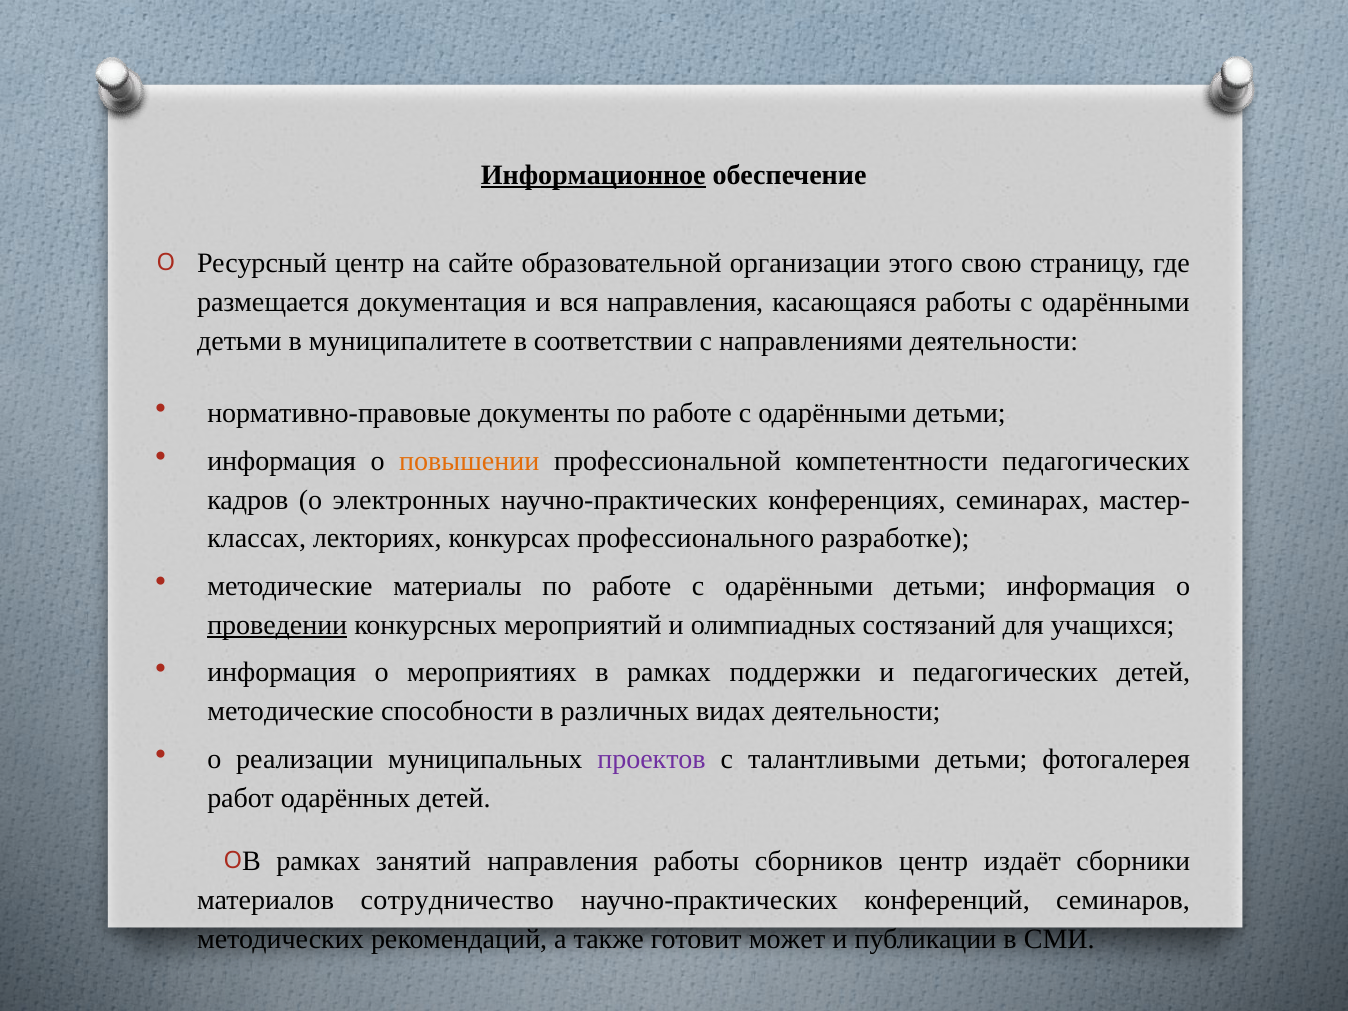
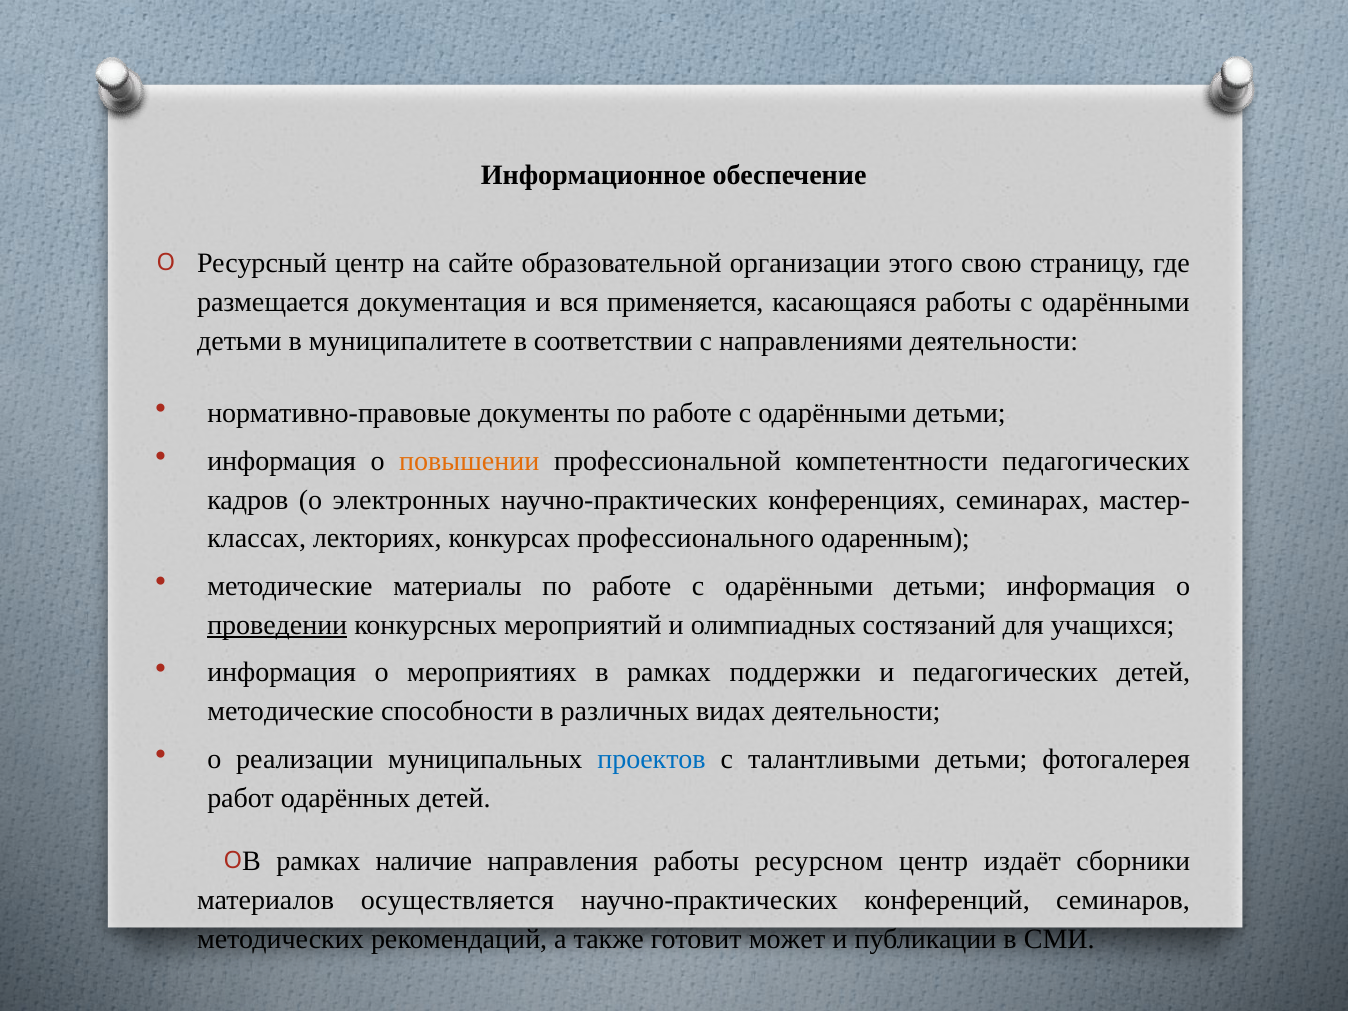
Информационное underline: present -> none
вся направления: направления -> применяется
разработке: разработке -> одаренным
проектов colour: purple -> blue
занятий: занятий -> наличие
сборников: сборников -> ресурсном
сотрудничество: сотрудничество -> осуществляется
